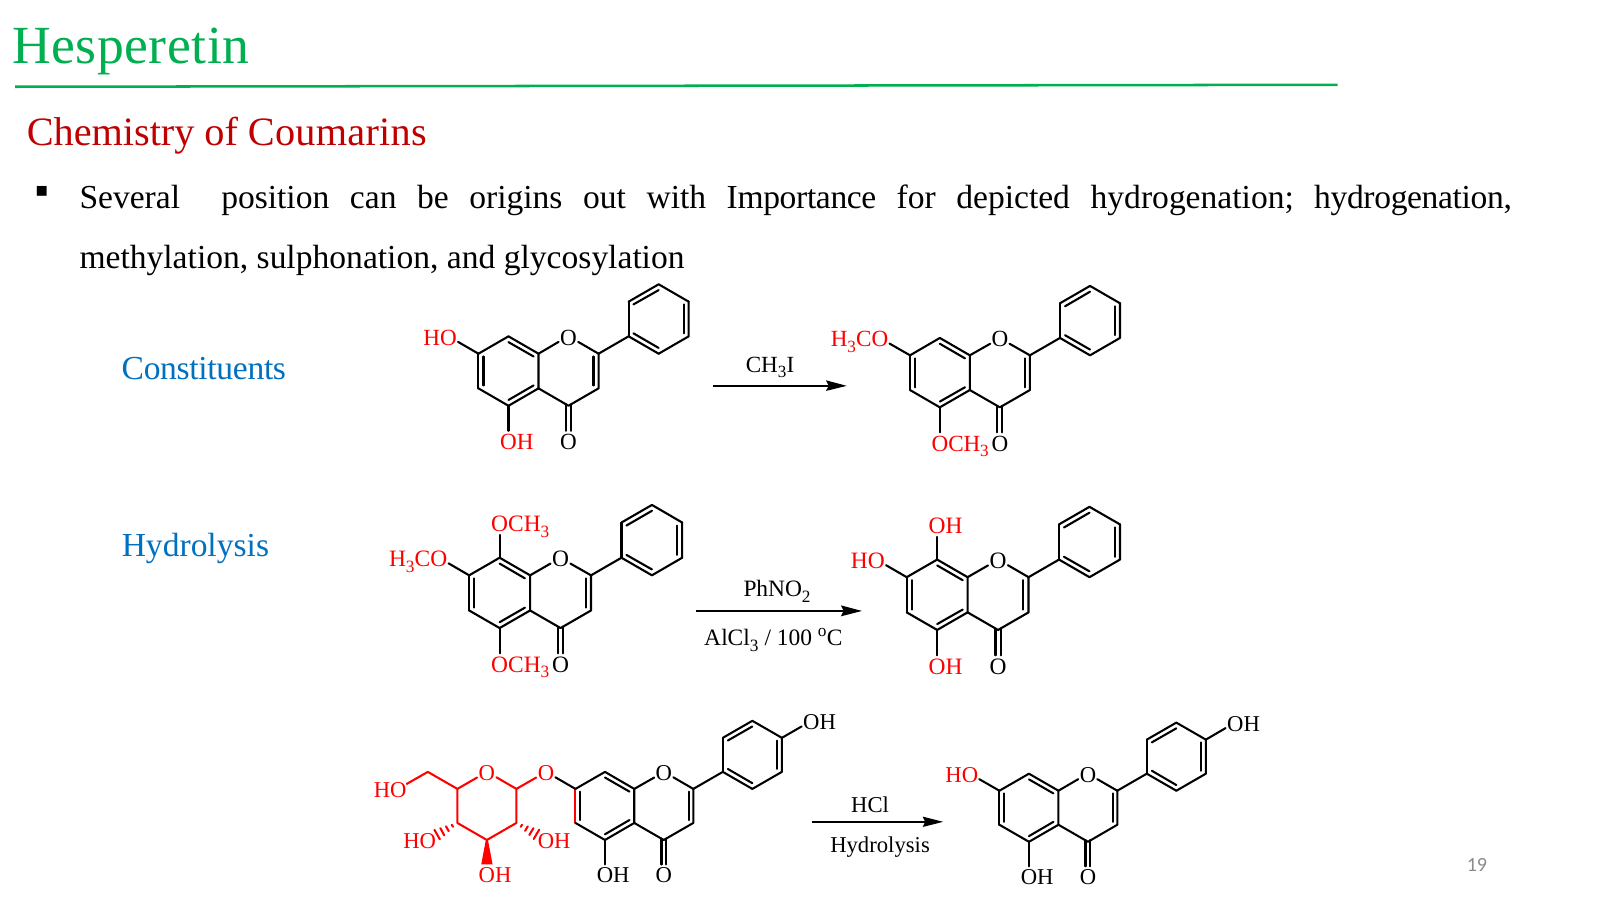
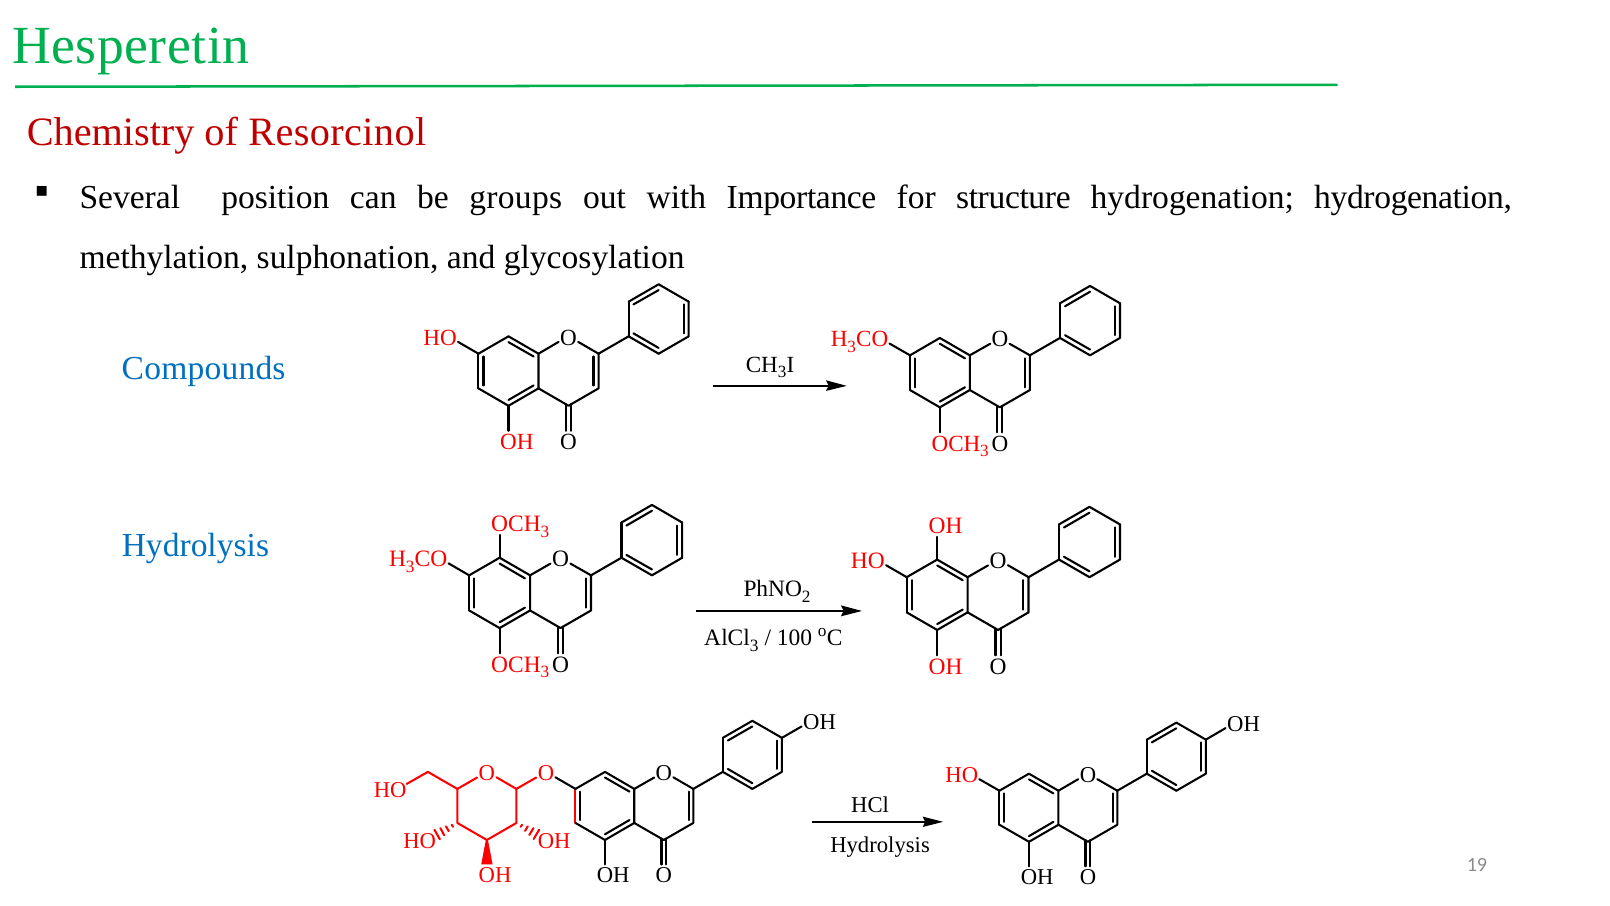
Coumarins: Coumarins -> Resorcinol
origins: origins -> groups
depicted: depicted -> structure
Constituents: Constituents -> Compounds
